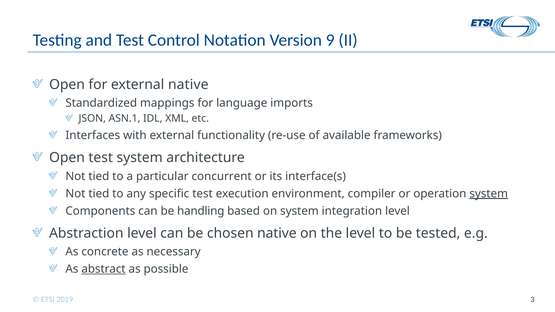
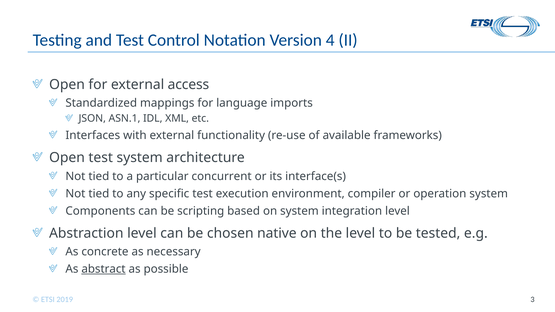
9: 9 -> 4
external native: native -> access
system at (489, 194) underline: present -> none
handling: handling -> scripting
